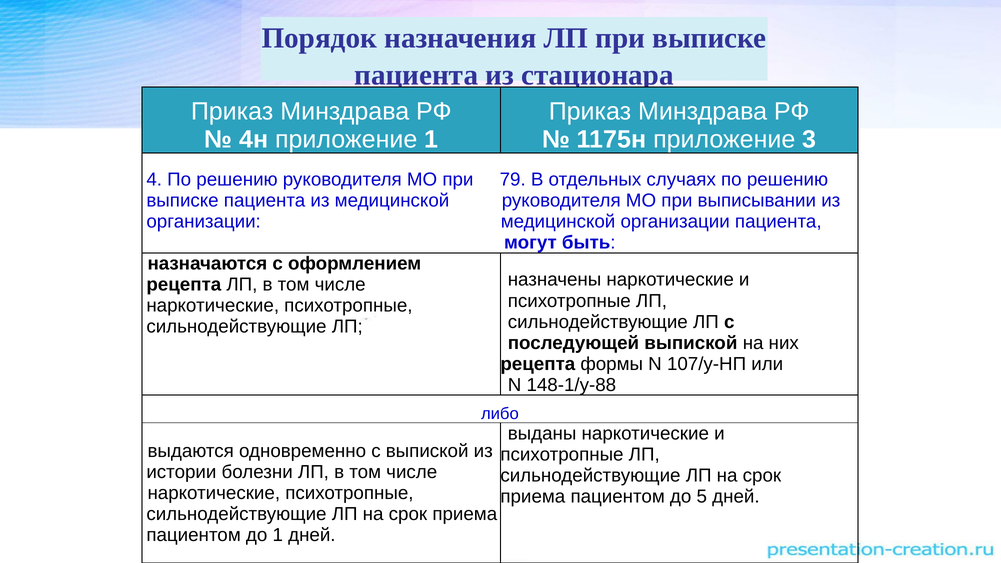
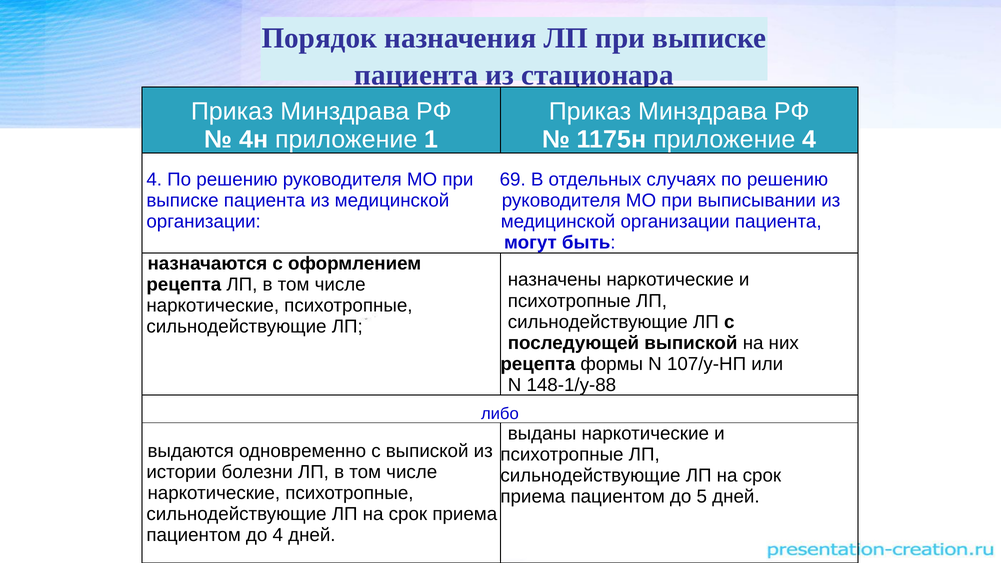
приложение 3: 3 -> 4
79: 79 -> 69
до 1: 1 -> 4
